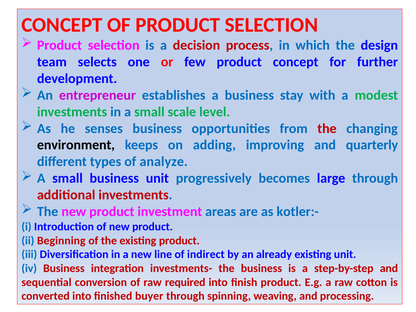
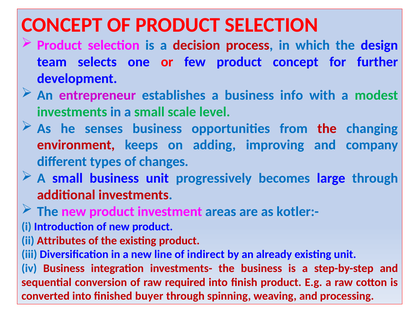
stay: stay -> info
environment colour: black -> red
quarterly: quarterly -> company
analyze: analyze -> changes
Beginning: Beginning -> Attributes
